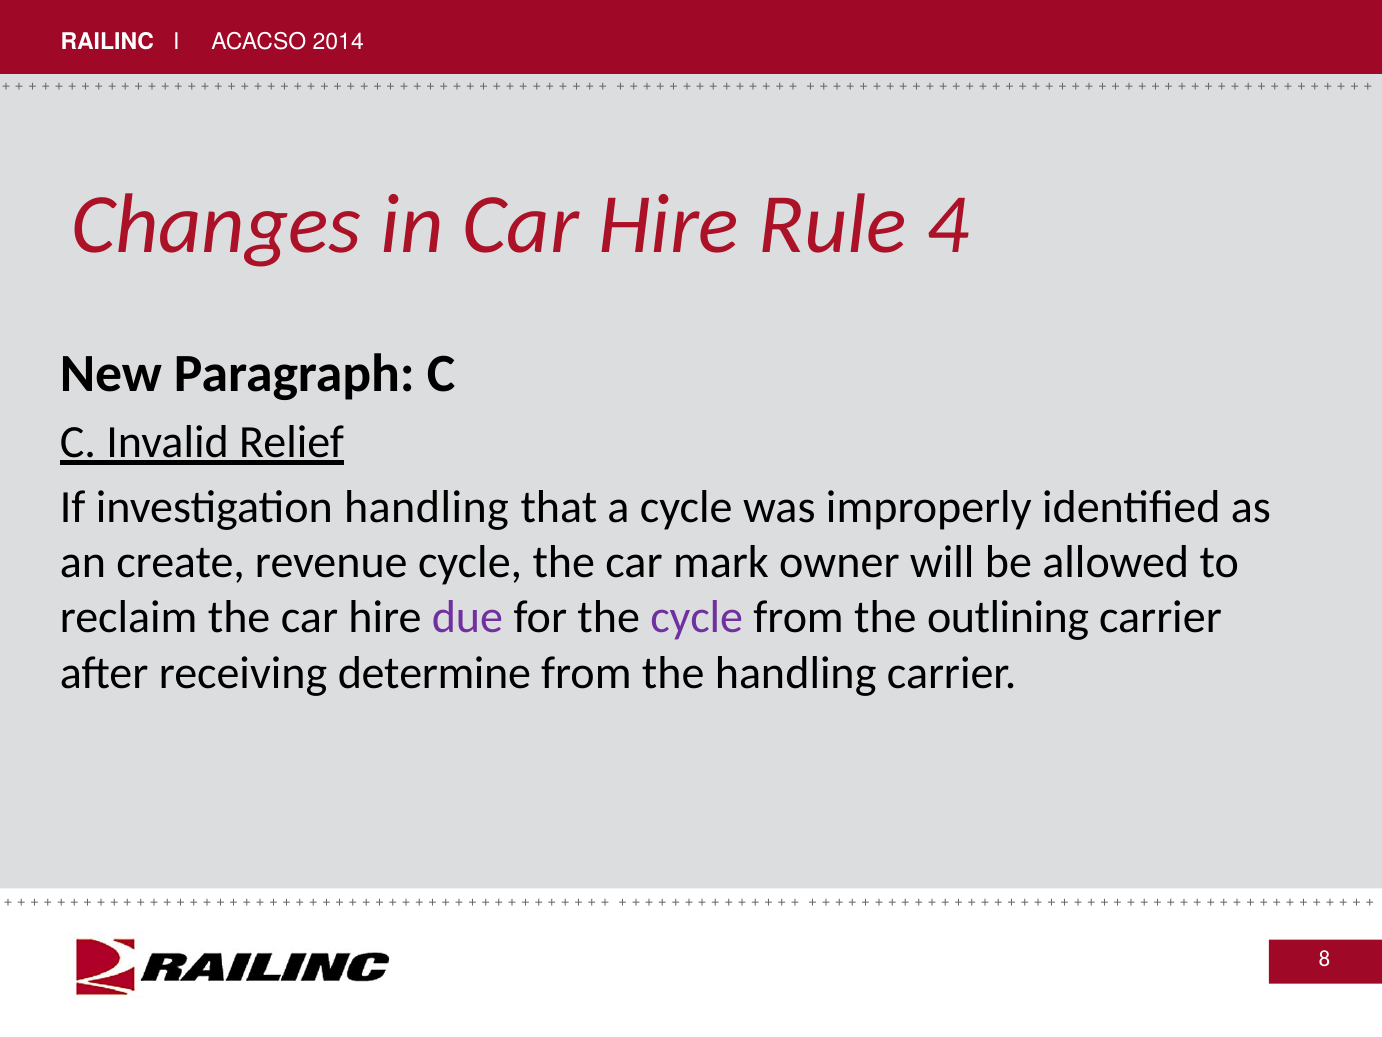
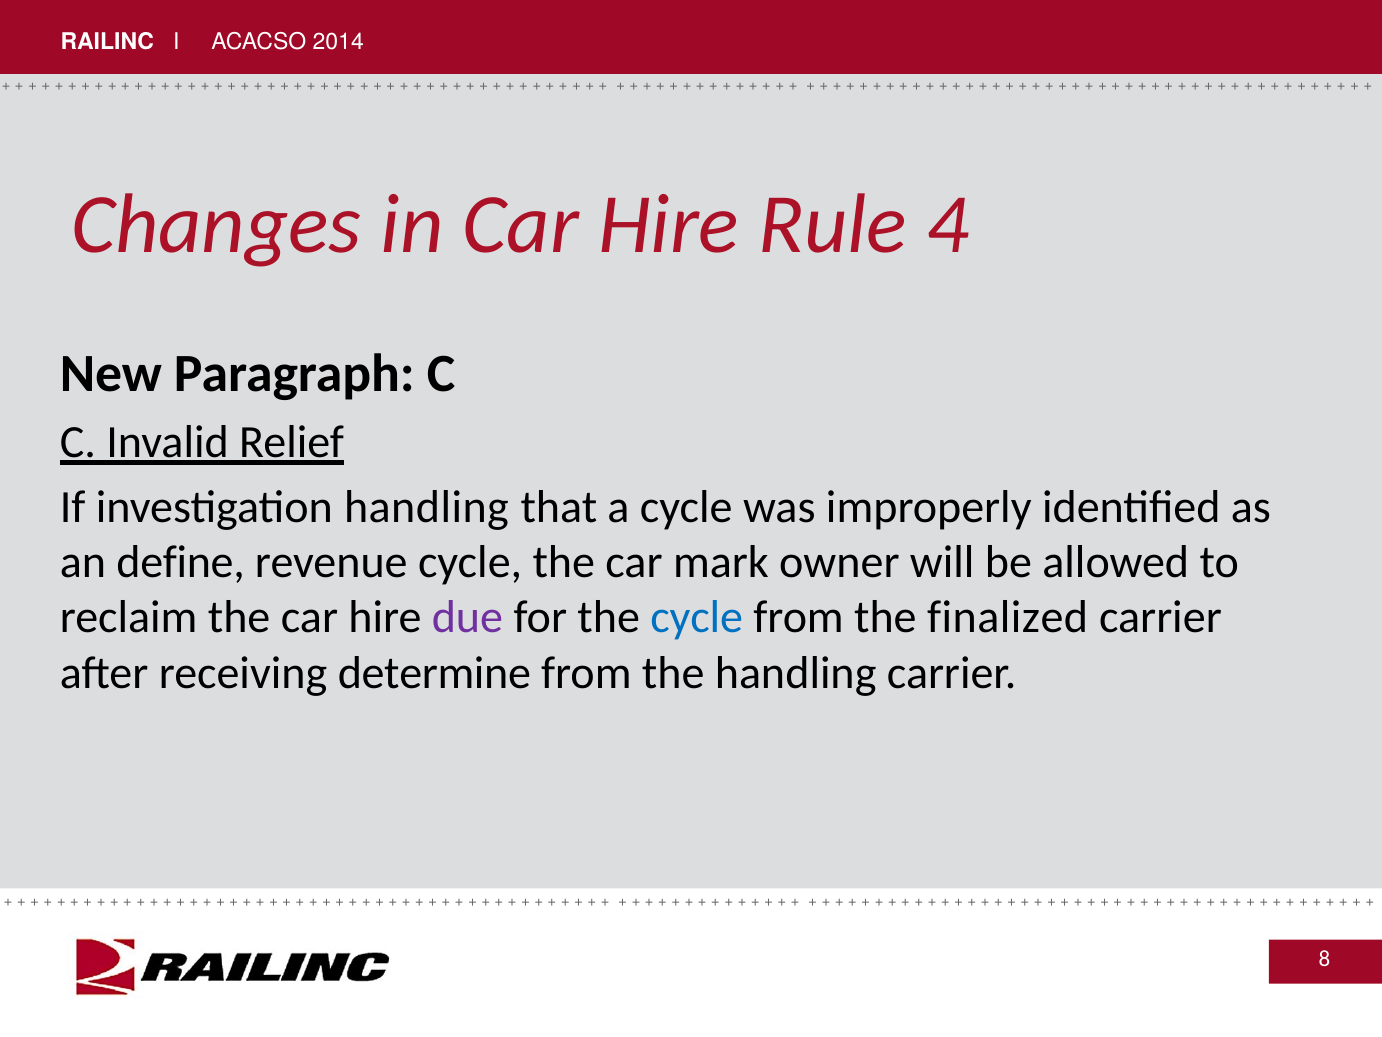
create: create -> define
cycle at (697, 617) colour: purple -> blue
outlining: outlining -> finalized
